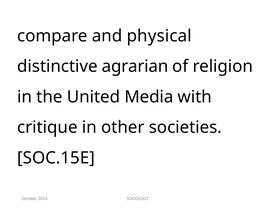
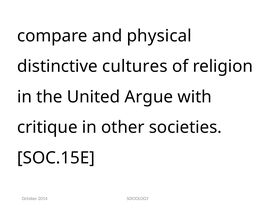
agrarian: agrarian -> cultures
Media: Media -> Argue
